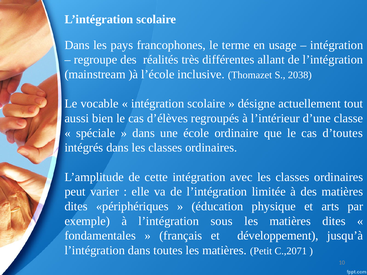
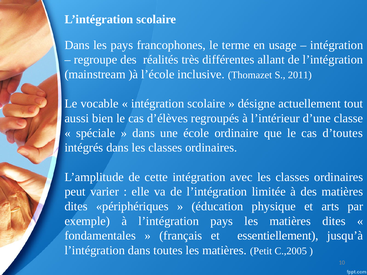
2038: 2038 -> 2011
l’intégration sous: sous -> pays
développement: développement -> essentiellement
C.,2071: C.,2071 -> C.,2005
